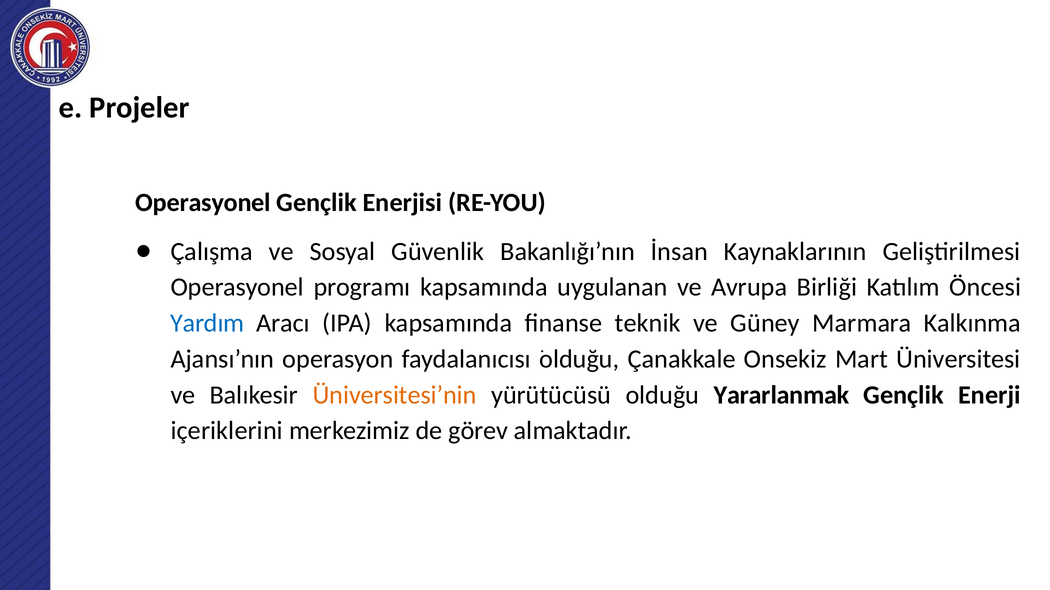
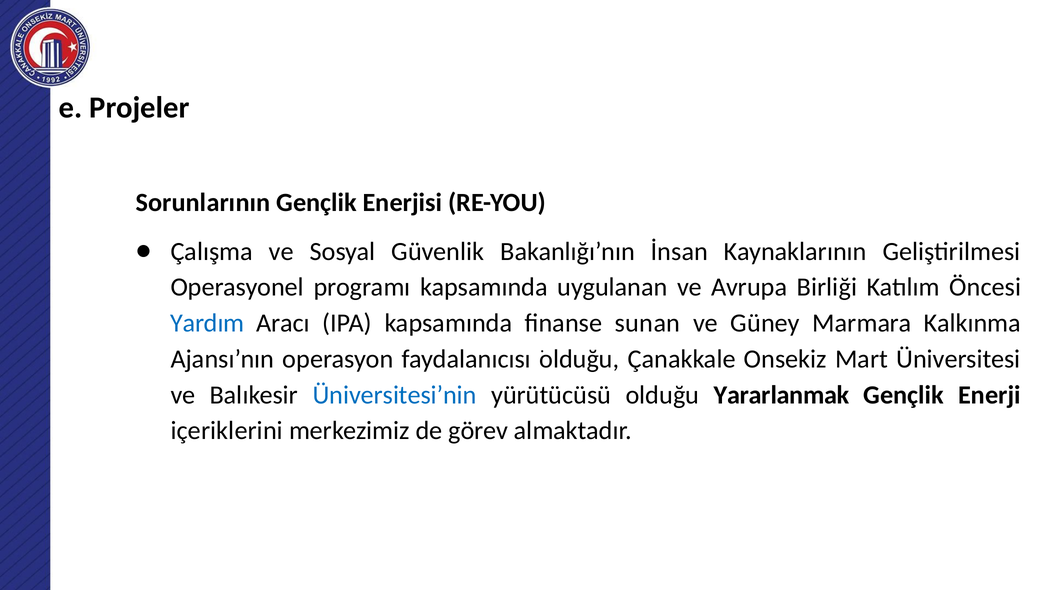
Operasyonel at (203, 203): Operasyonel -> Sorunlarının
teknik: teknik -> sunan
Üniversitesi’nin colour: orange -> blue
